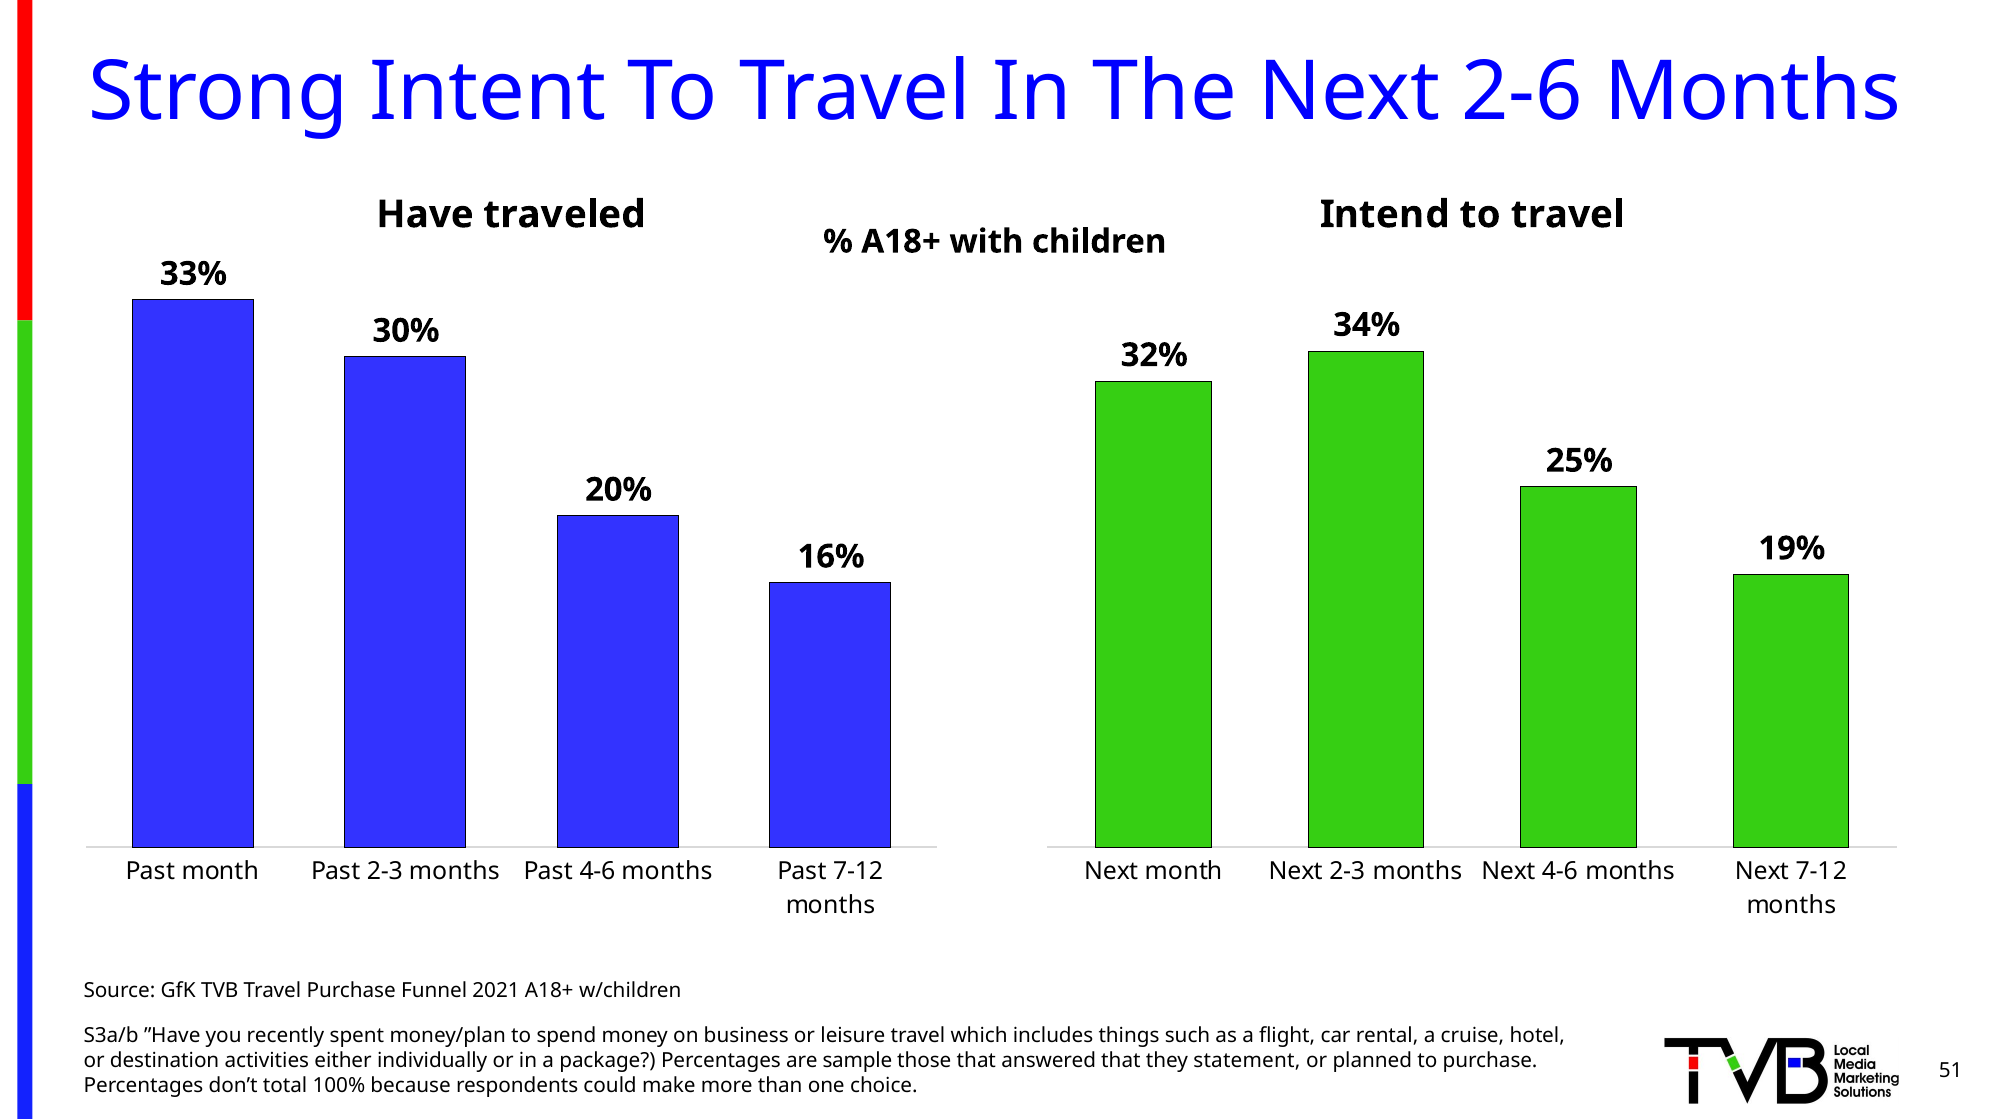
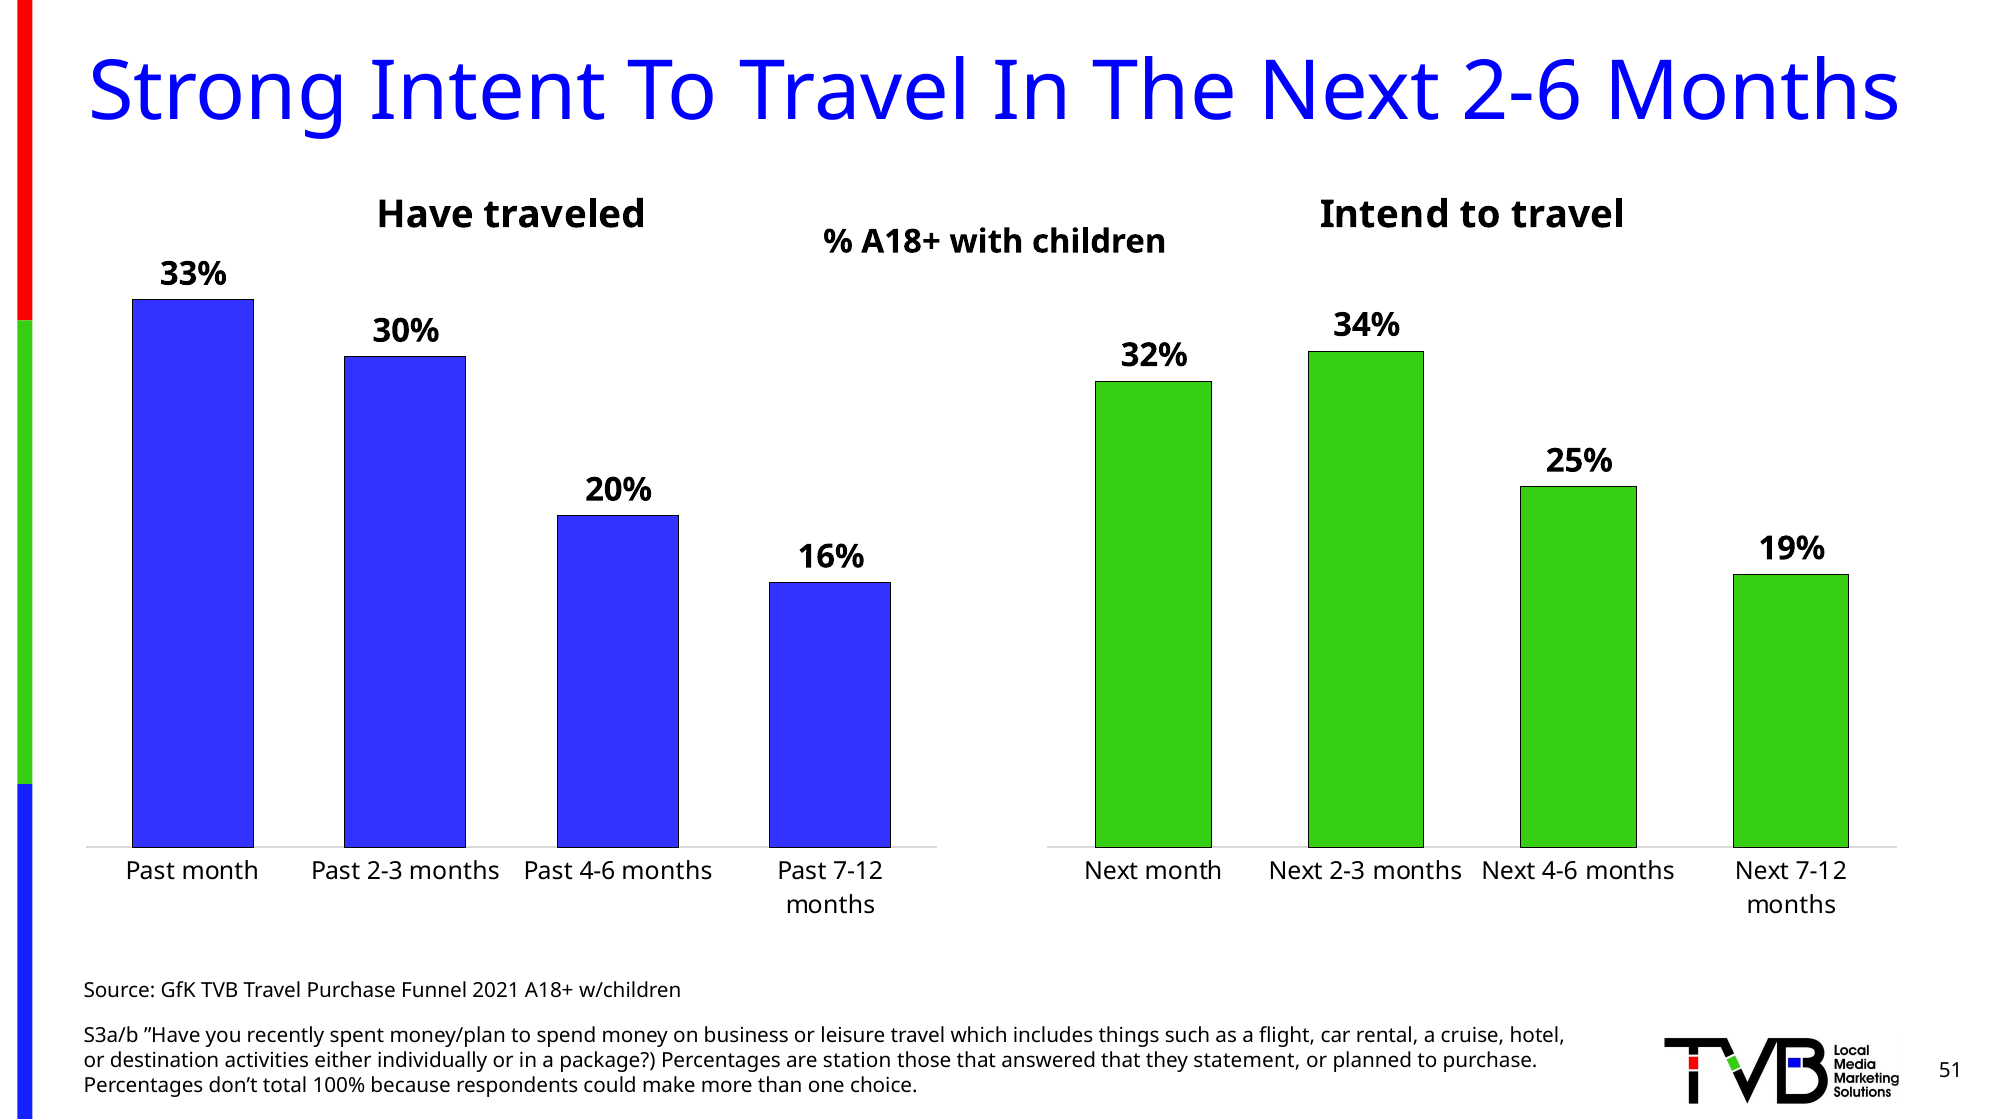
sample: sample -> station
